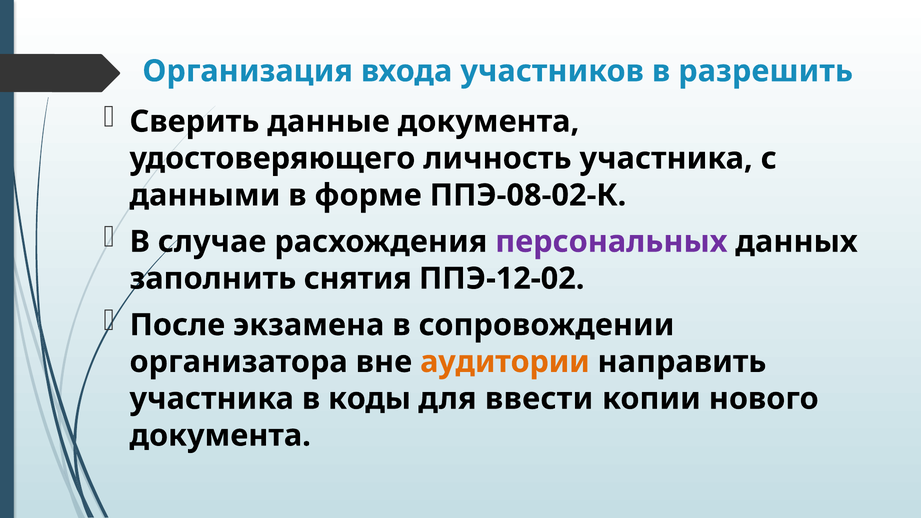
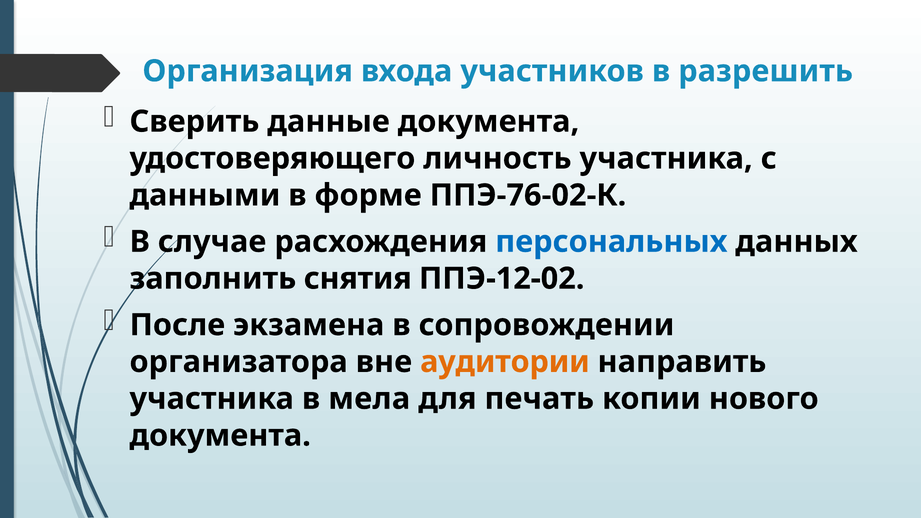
ППЭ-08-02-К: ППЭ-08-02-К -> ППЭ-76-02-К
персональных colour: purple -> blue
коды: коды -> мела
ввести: ввести -> печать
